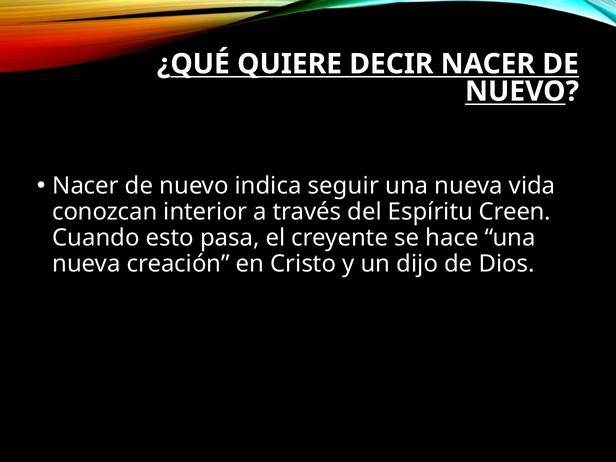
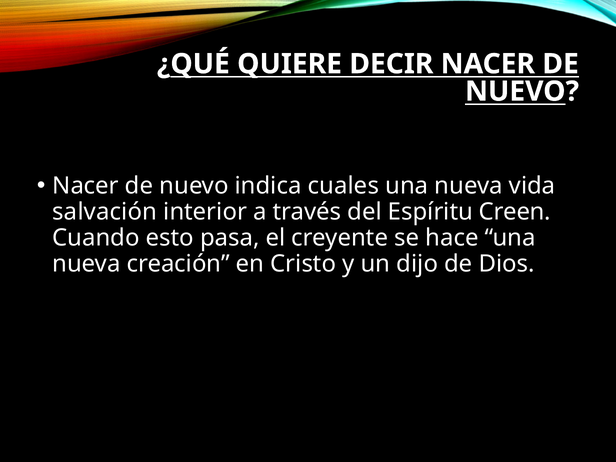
seguir: seguir -> cuales
conozcan: conozcan -> salvación
